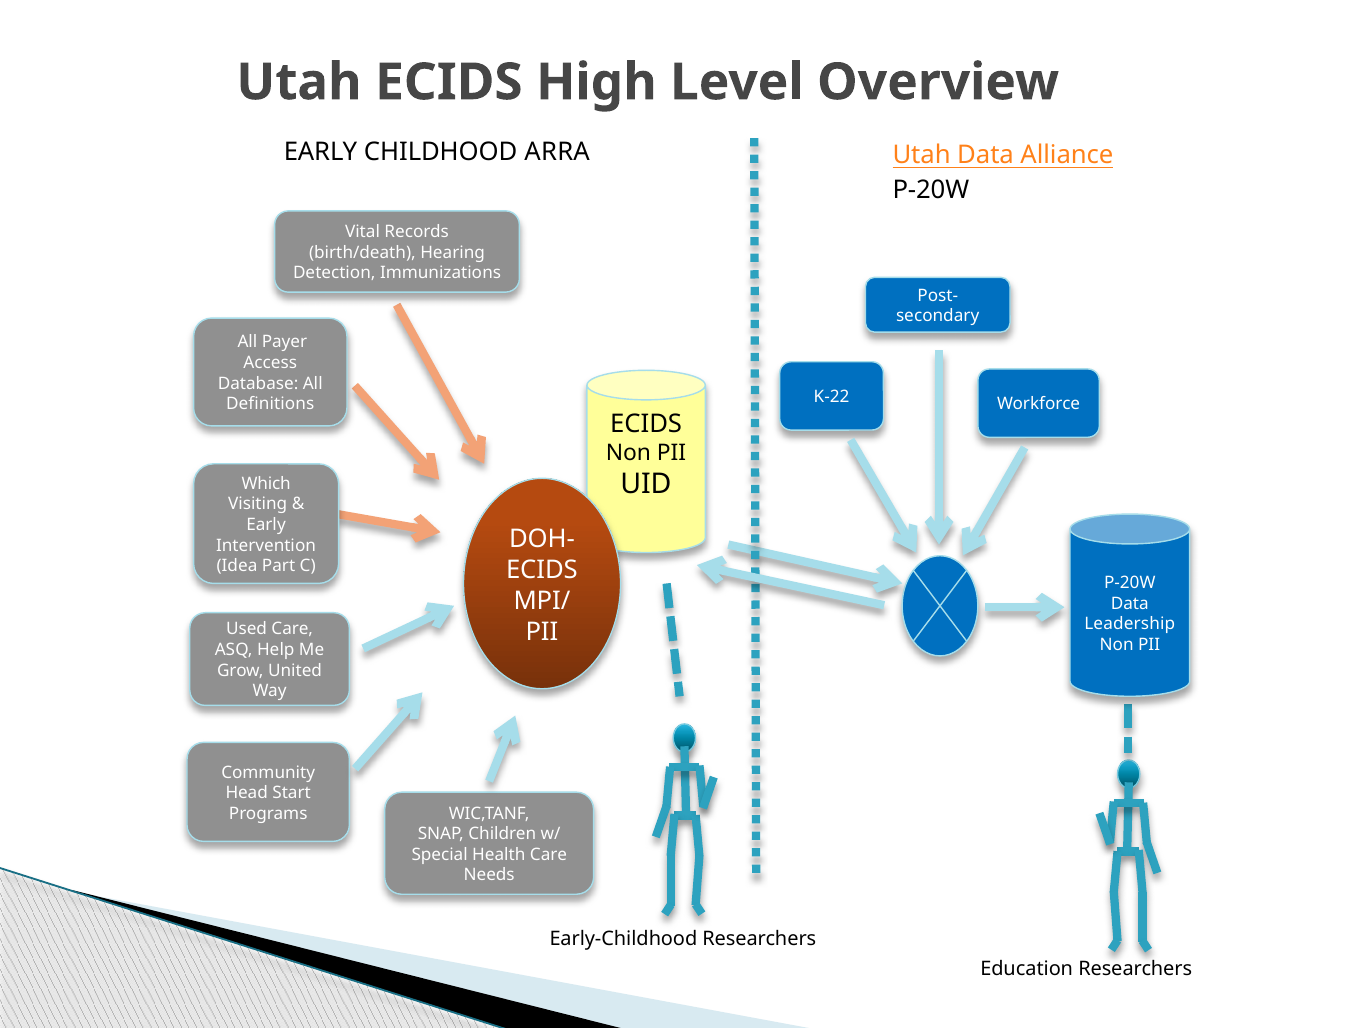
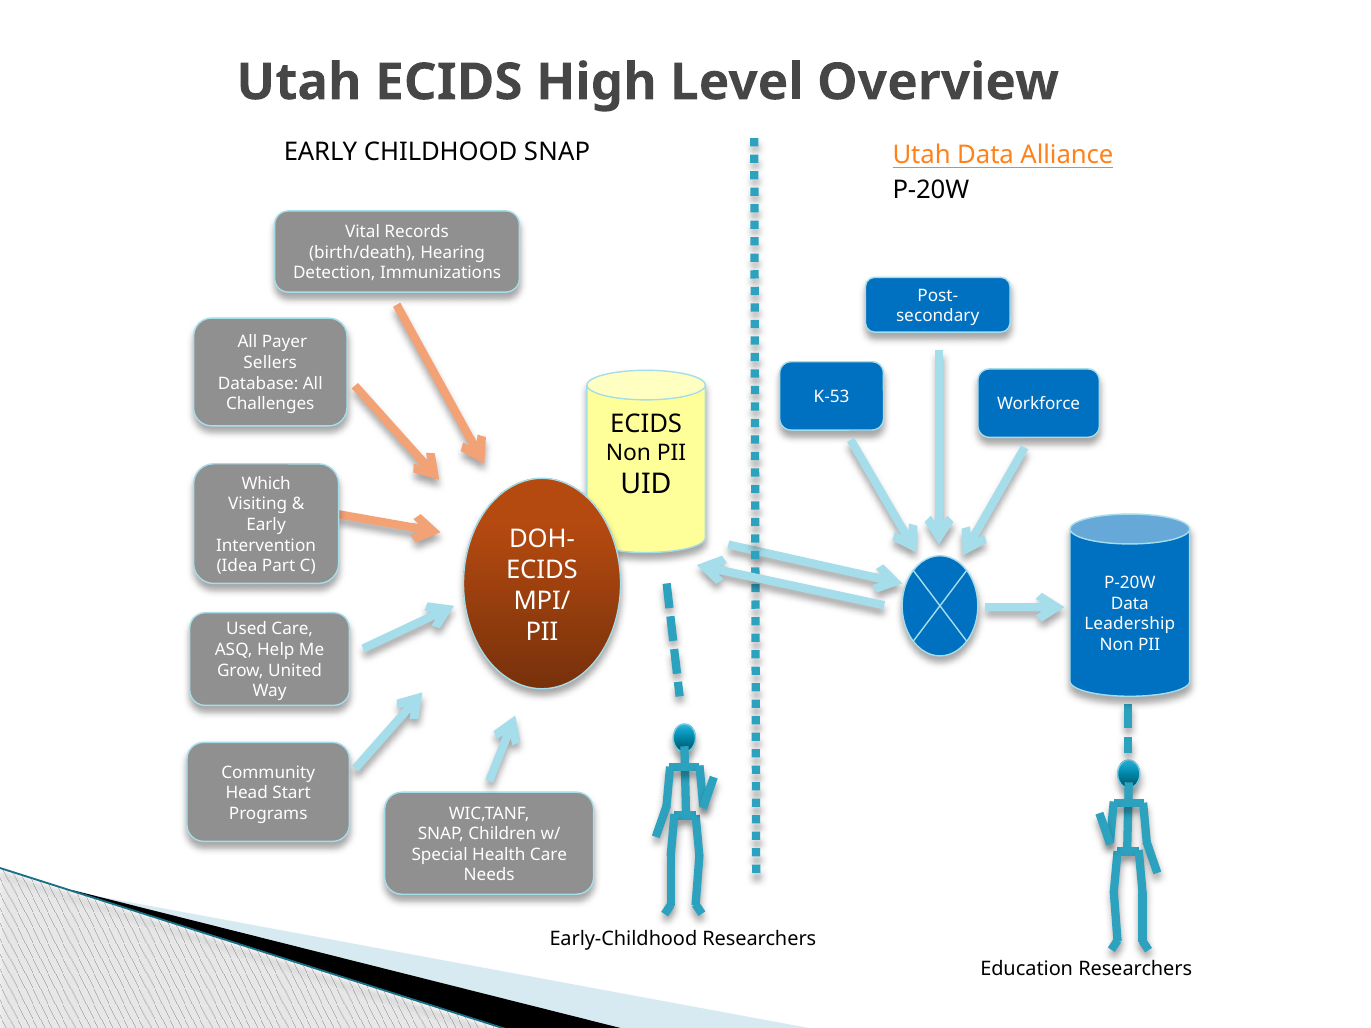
CHILDHOOD ARRA: ARRA -> SNAP
Access: Access -> Sellers
K-22: K-22 -> K-53
Definitions: Definitions -> Challenges
